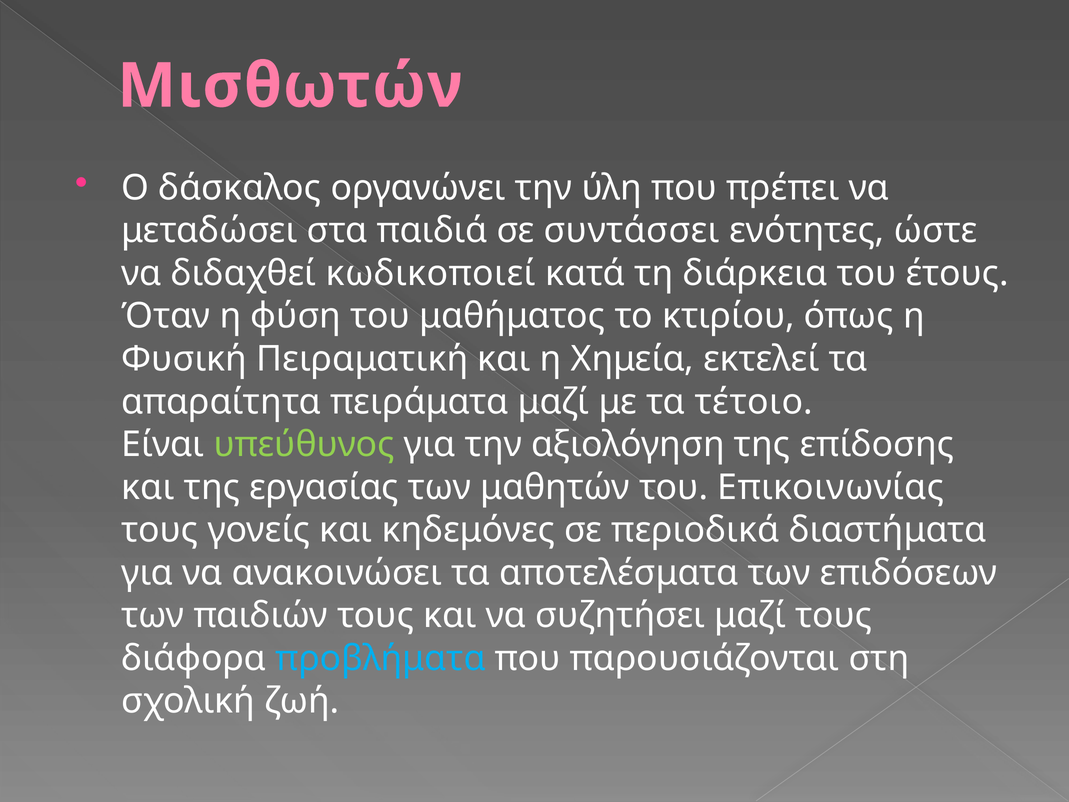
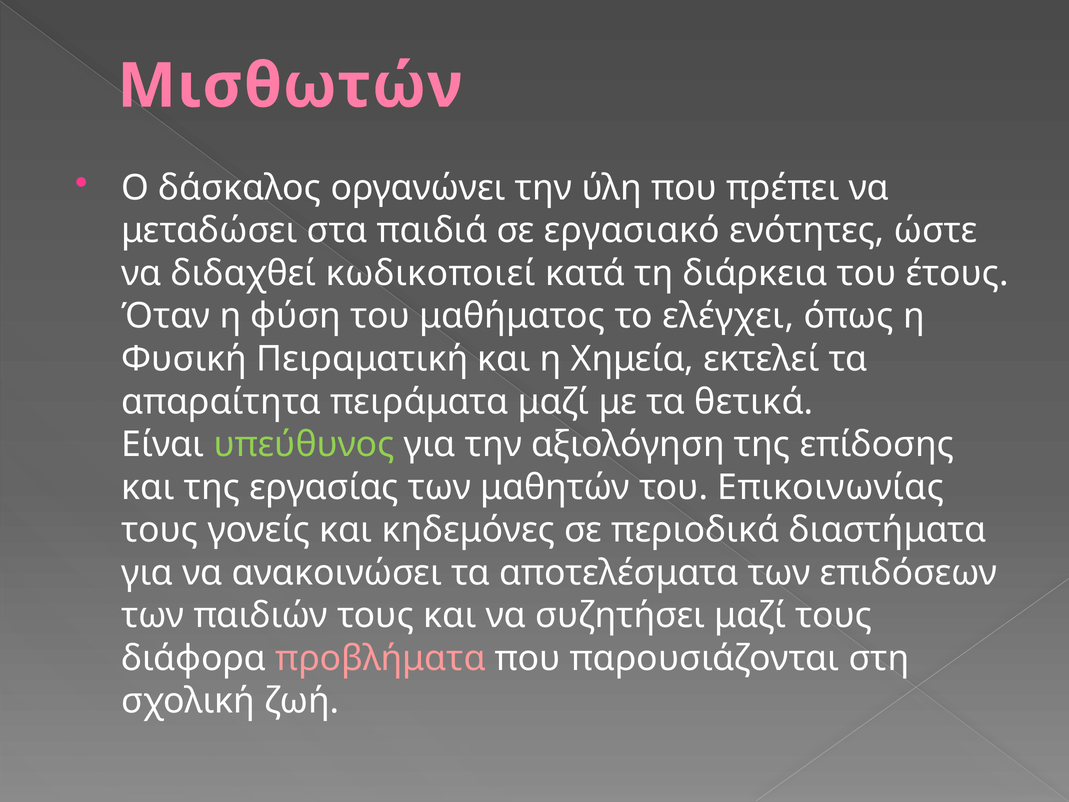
συντάσσει: συντάσσει -> εργασιακό
κτιρίου: κτιρίου -> ελέγχει
τέτοιο: τέτοιο -> θετικά
προβλήματα colour: light blue -> pink
